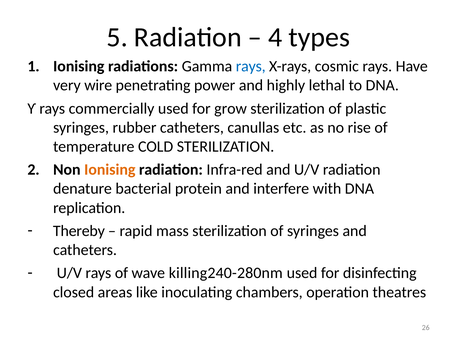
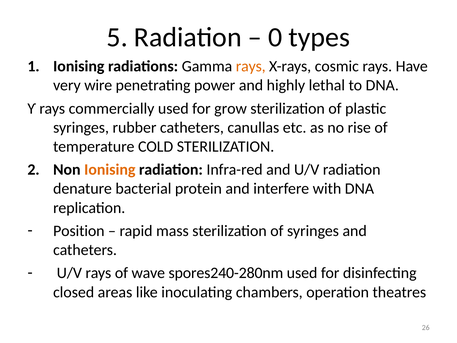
4: 4 -> 0
rays at (251, 66) colour: blue -> orange
Thereby: Thereby -> Position
killing240-280nm: killing240-280nm -> spores240-280nm
